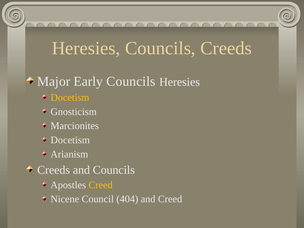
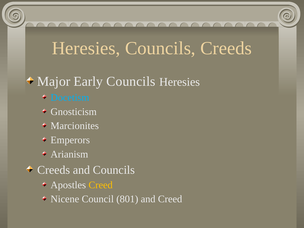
Docetism at (70, 97) colour: yellow -> light blue
Docetism at (70, 140): Docetism -> Emperors
404: 404 -> 801
